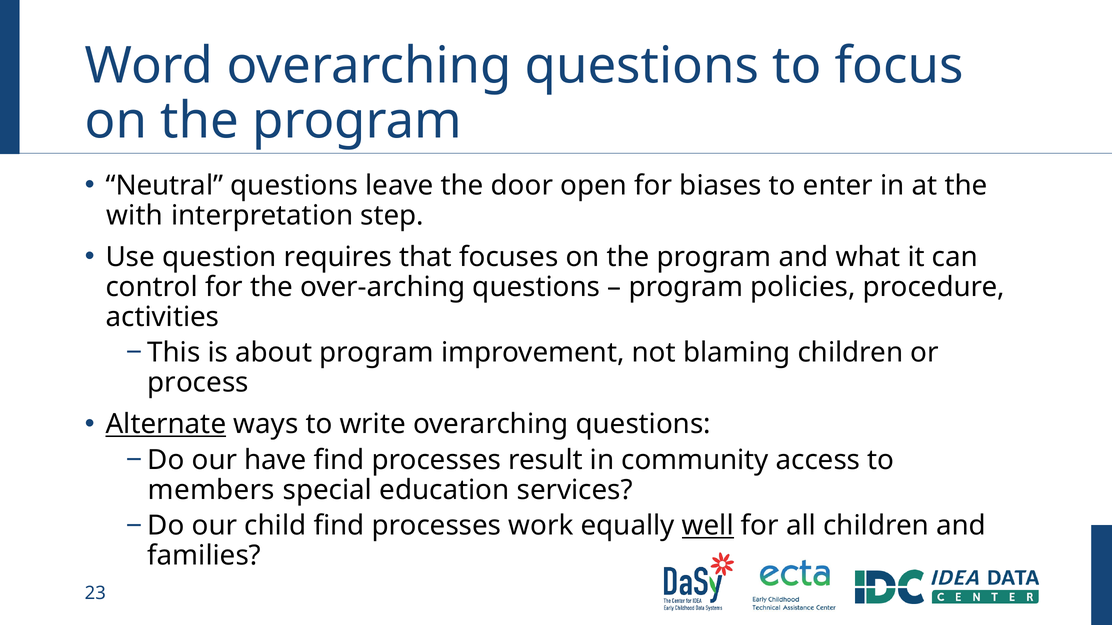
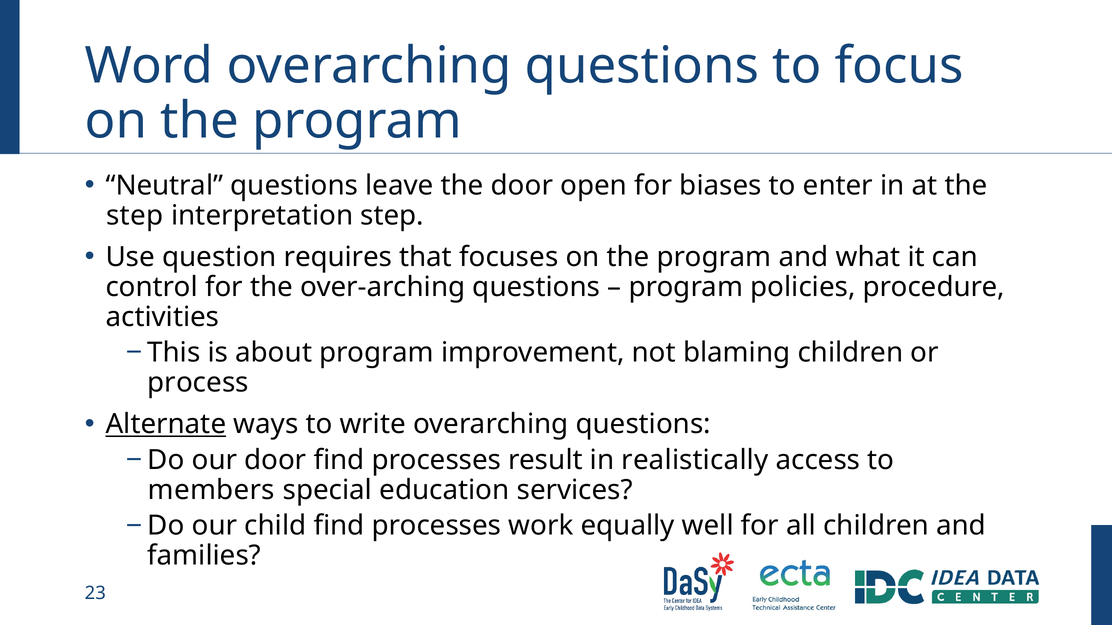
with at (135, 216): with -> step
our have: have -> door
community: community -> realistically
well underline: present -> none
